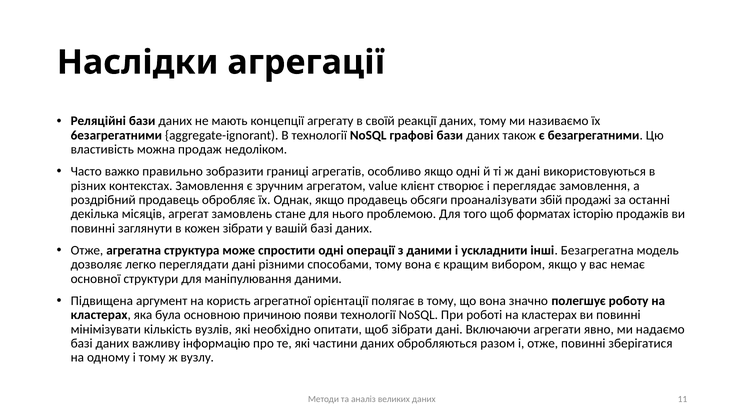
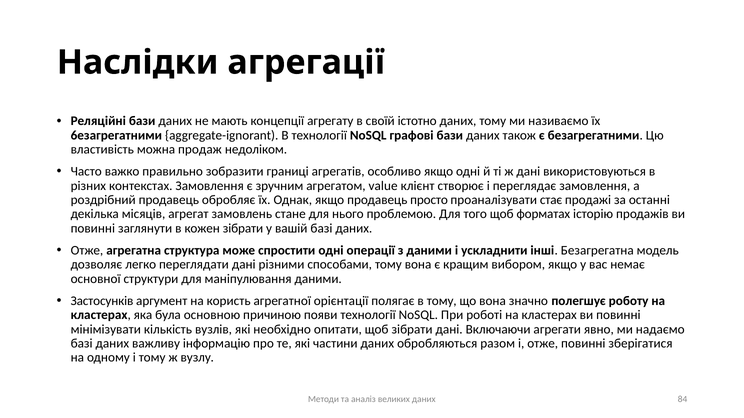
реакції: реакції -> істотно
обсяги: обсяги -> просто
збій: збій -> стає
Підвищена: Підвищена -> Застосунків
11: 11 -> 84
